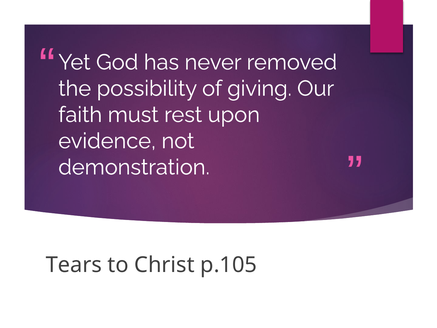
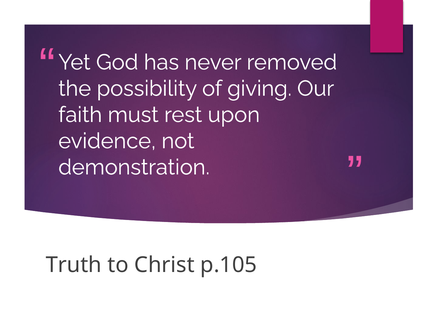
Tears: Tears -> Truth
